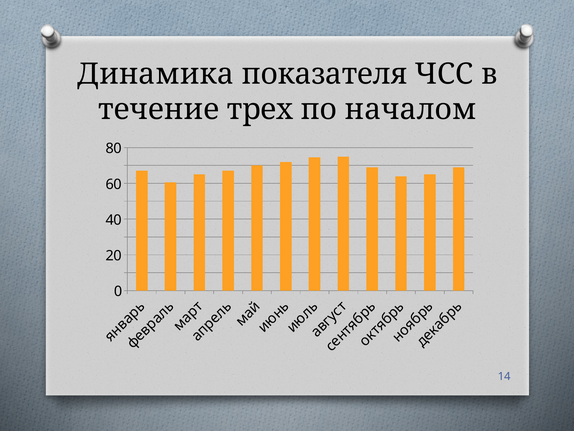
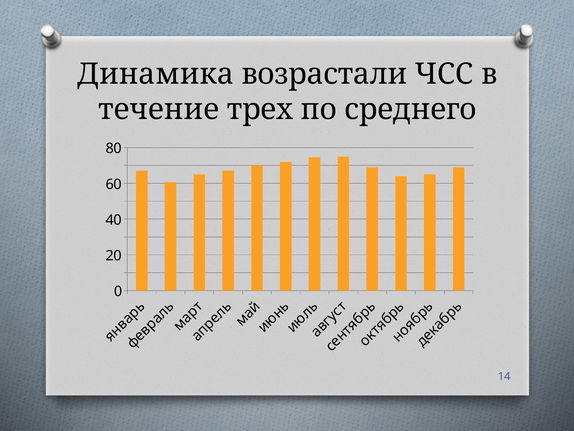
показателя: показателя -> возрастали
началом: началом -> среднего
